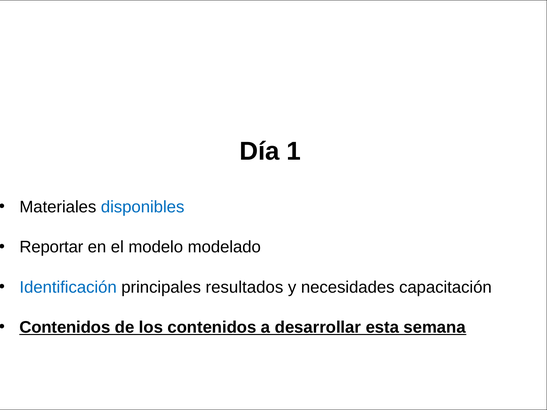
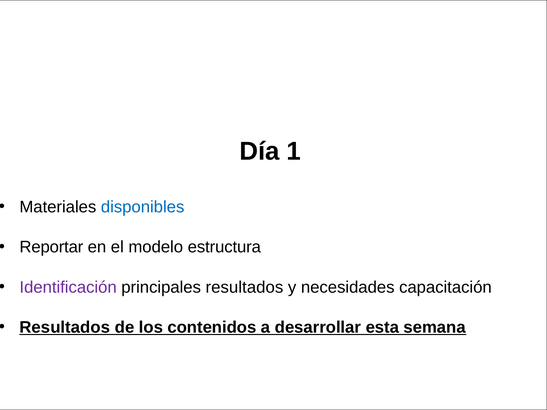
modelado: modelado -> estructura
Identificación colour: blue -> purple
Contenidos at (65, 327): Contenidos -> Resultados
